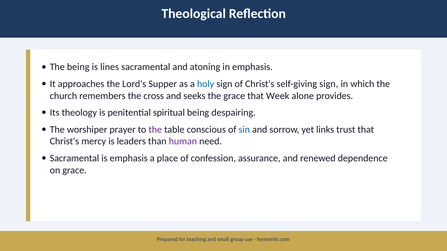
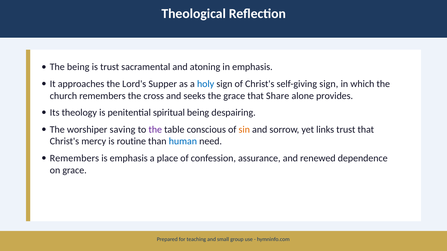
is lines: lines -> trust
Week: Week -> Share
prayer: prayer -> saving
sin colour: blue -> orange
leaders: leaders -> routine
human colour: purple -> blue
Sacramental at (74, 159): Sacramental -> Remembers
